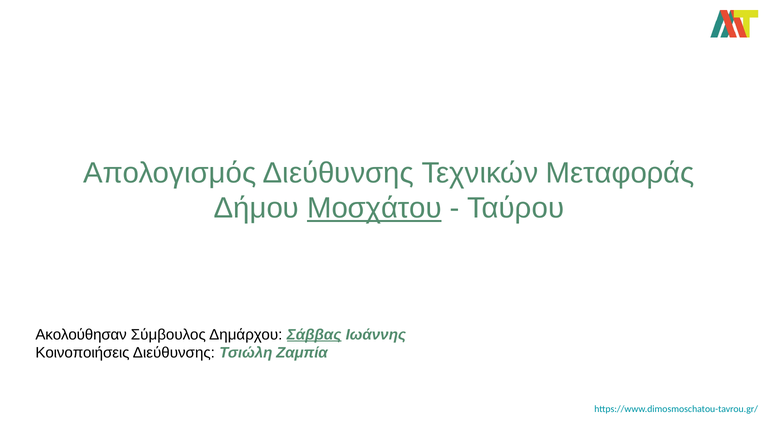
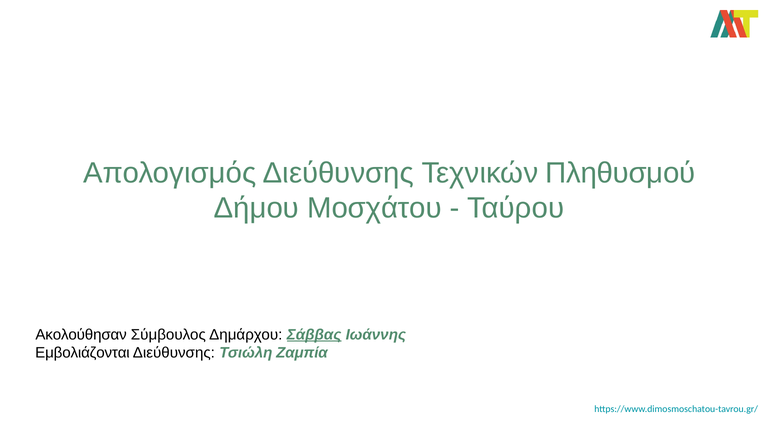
Μεταφοράς: Μεταφοράς -> Πληθυσμού
Μοσχάτου underline: present -> none
Κοινοποιήσεις: Κοινοποιήσεις -> Εμβολιάζονται
